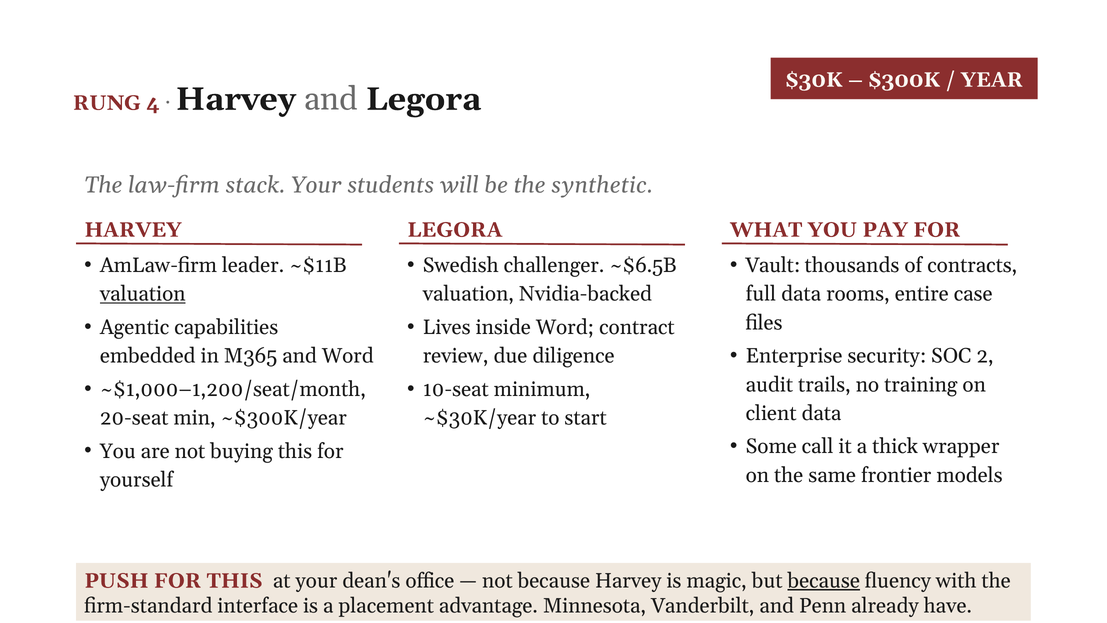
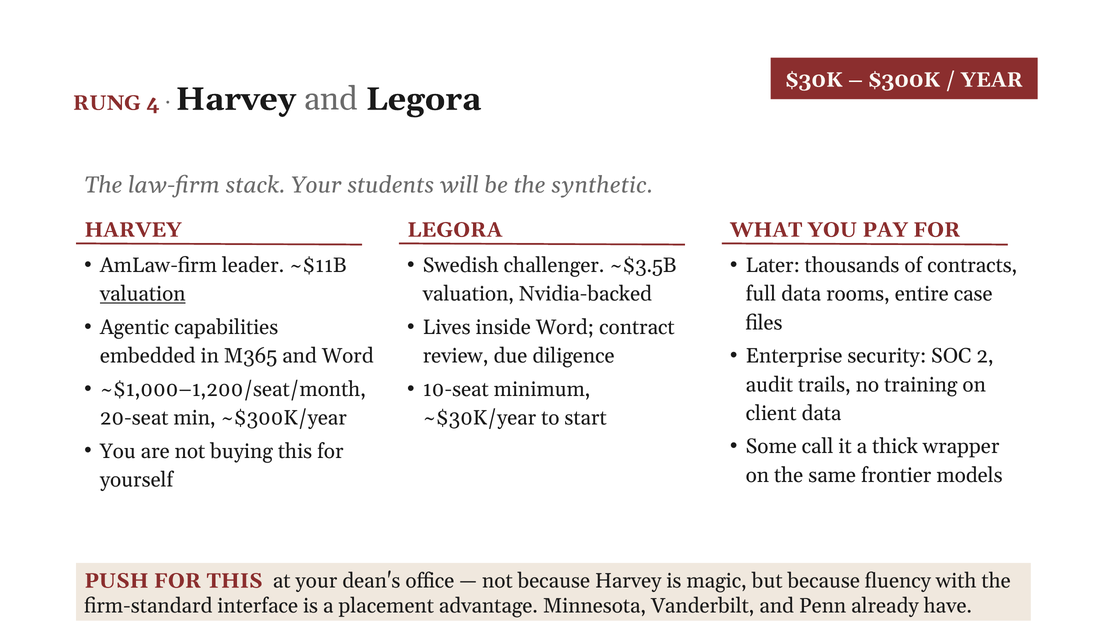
~$6.5B: ~$6.5B -> ~$3.5B
Vault: Vault -> Later
because at (824, 581) underline: present -> none
